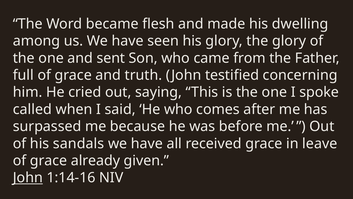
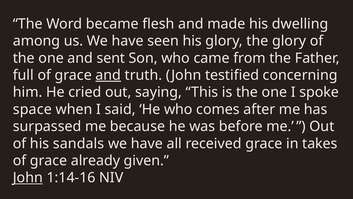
and at (108, 75) underline: none -> present
called: called -> space
leave: leave -> takes
